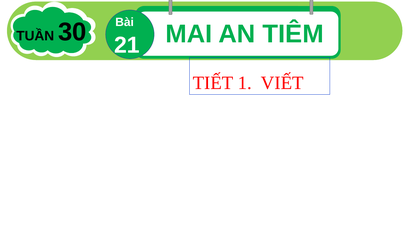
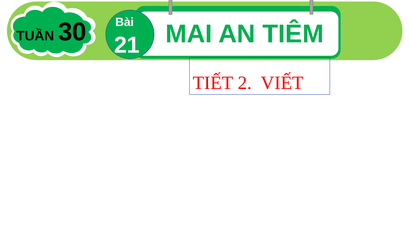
1: 1 -> 2
